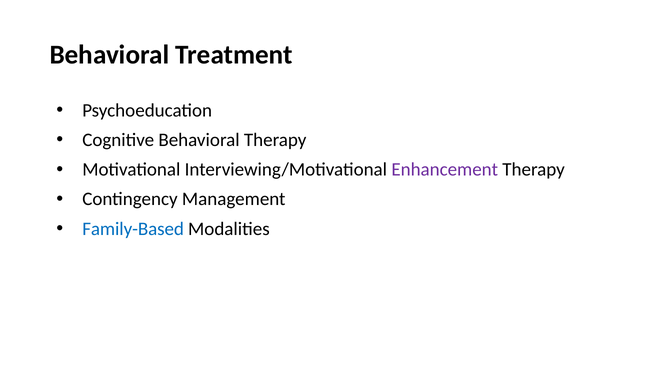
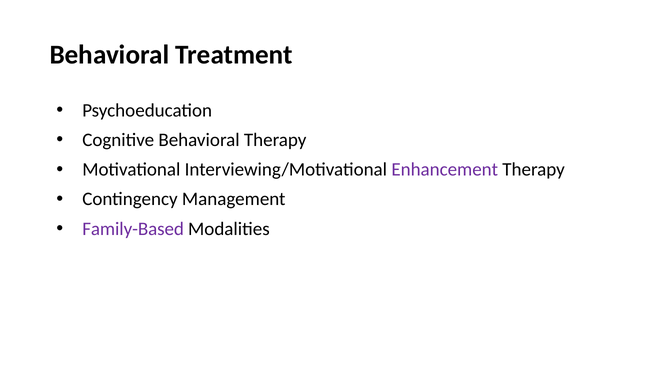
Family-Based colour: blue -> purple
